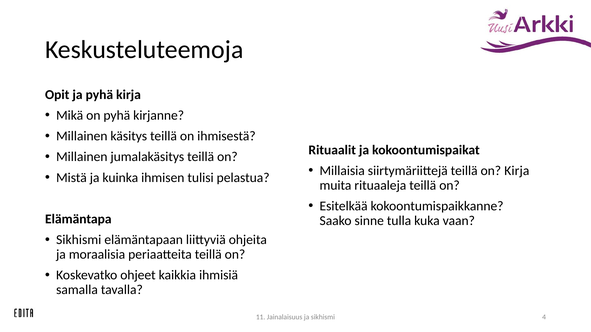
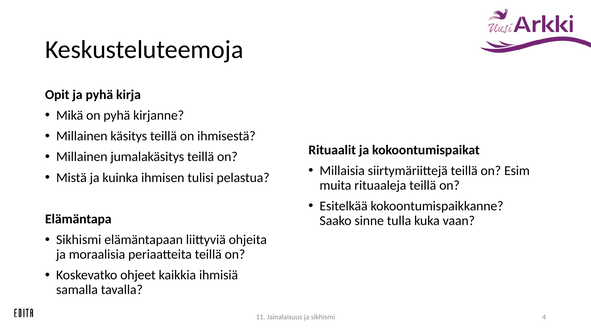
on Kirja: Kirja -> Esim
